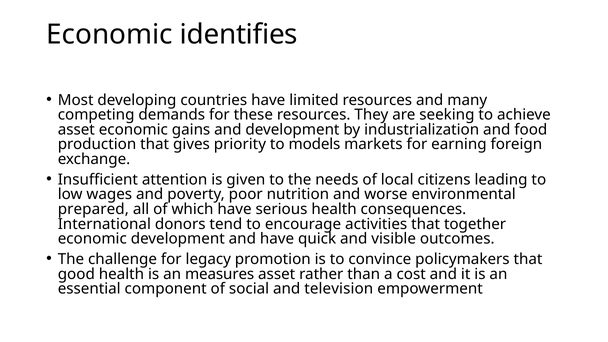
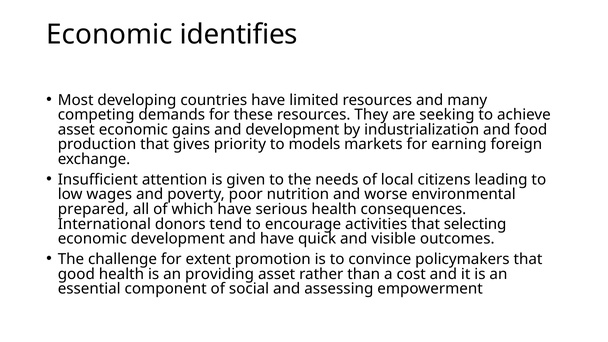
together: together -> selecting
legacy: legacy -> extent
measures: measures -> providing
television: television -> assessing
